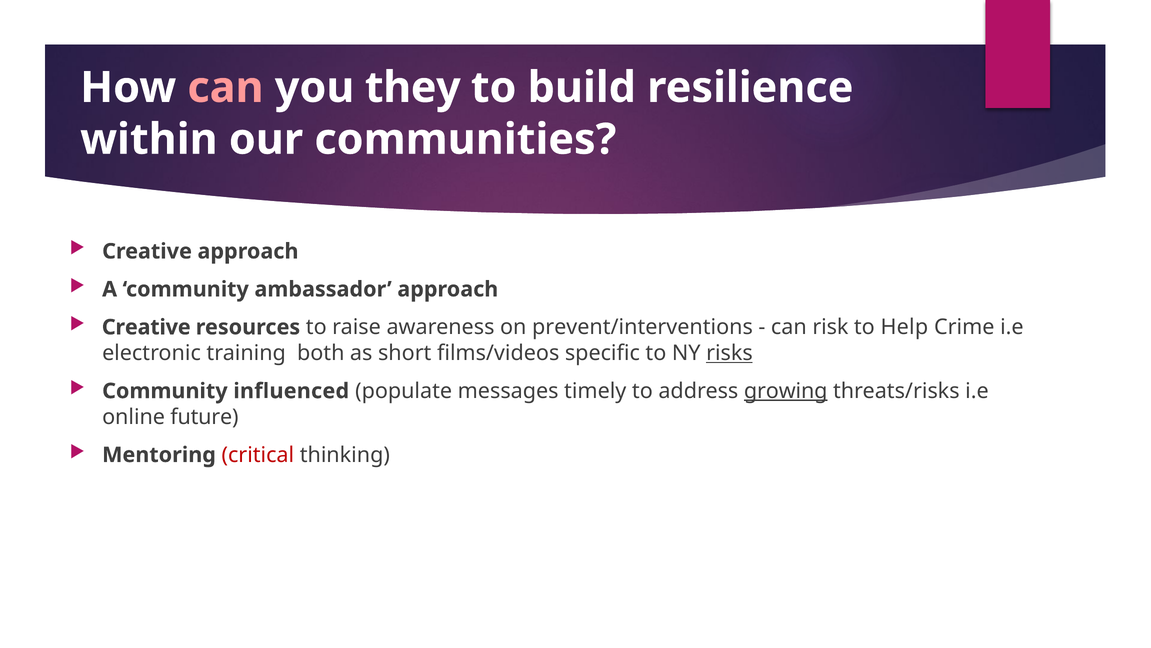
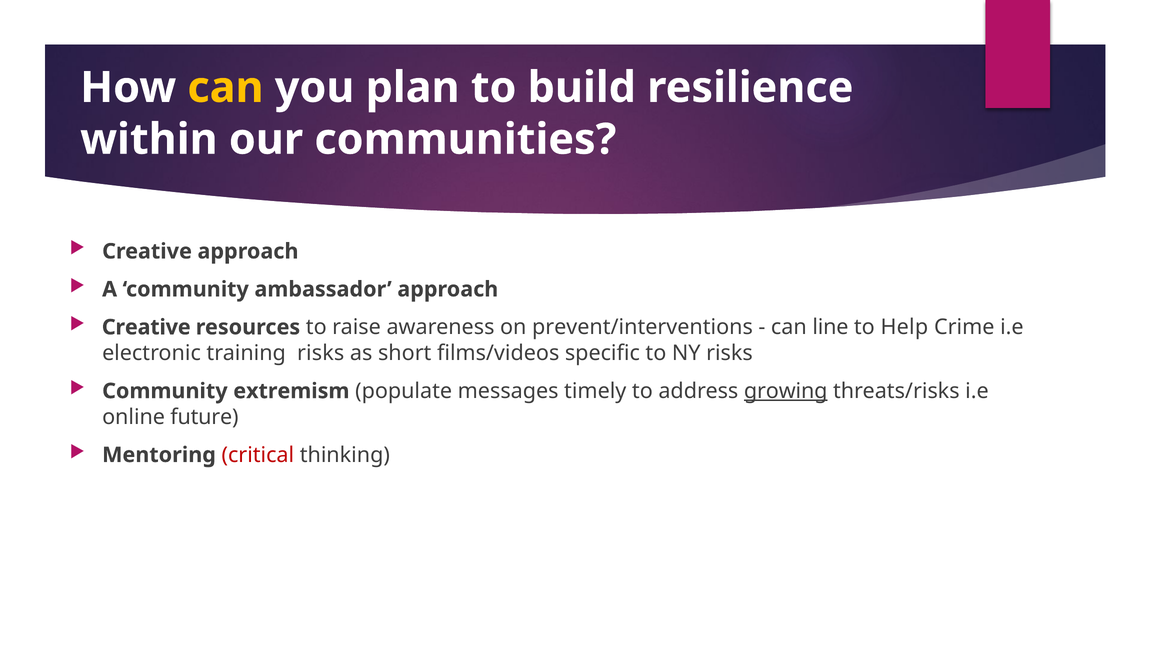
can at (225, 88) colour: pink -> yellow
they: they -> plan
risk: risk -> line
training both: both -> risks
risks at (729, 353) underline: present -> none
influenced: influenced -> extremism
